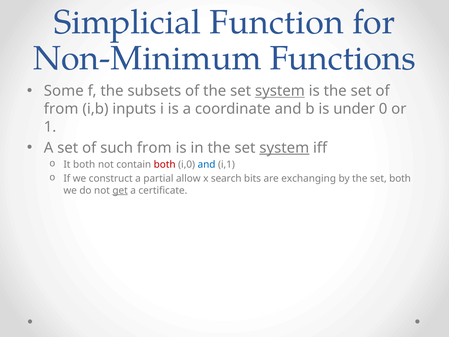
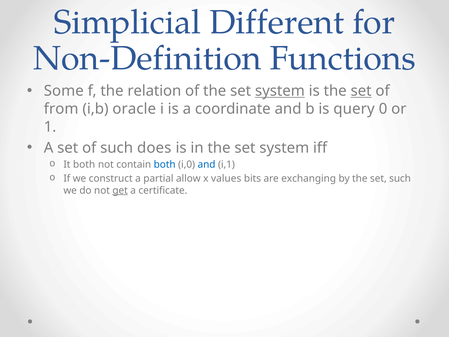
Function: Function -> Different
Non-Minimum: Non-Minimum -> Non-Definition
subsets: subsets -> relation
set at (361, 91) underline: none -> present
inputs: inputs -> oracle
under: under -> query
such from: from -> does
system at (284, 148) underline: present -> none
both at (165, 164) colour: red -> blue
search: search -> values
set both: both -> such
